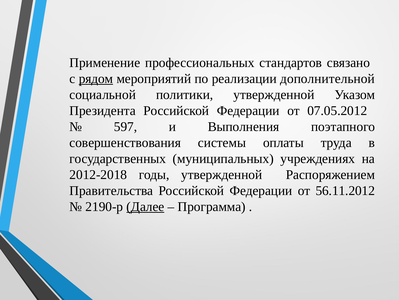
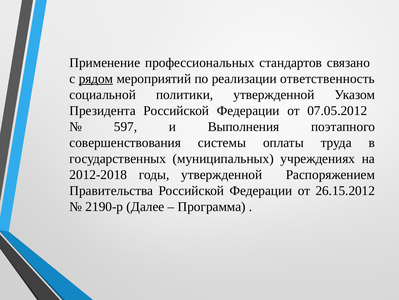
дополнительной: дополнительной -> ответственность
56.11.2012: 56.11.2012 -> 26.15.2012
Далее underline: present -> none
